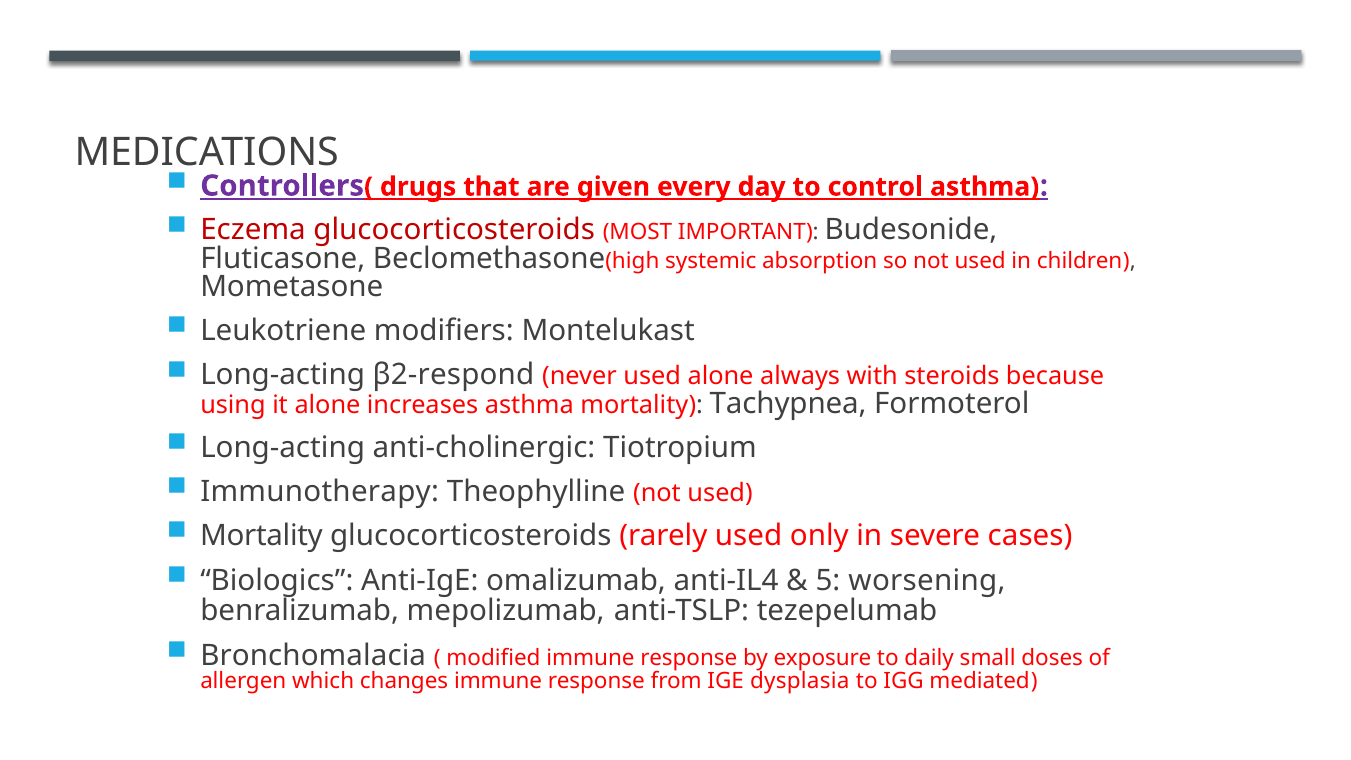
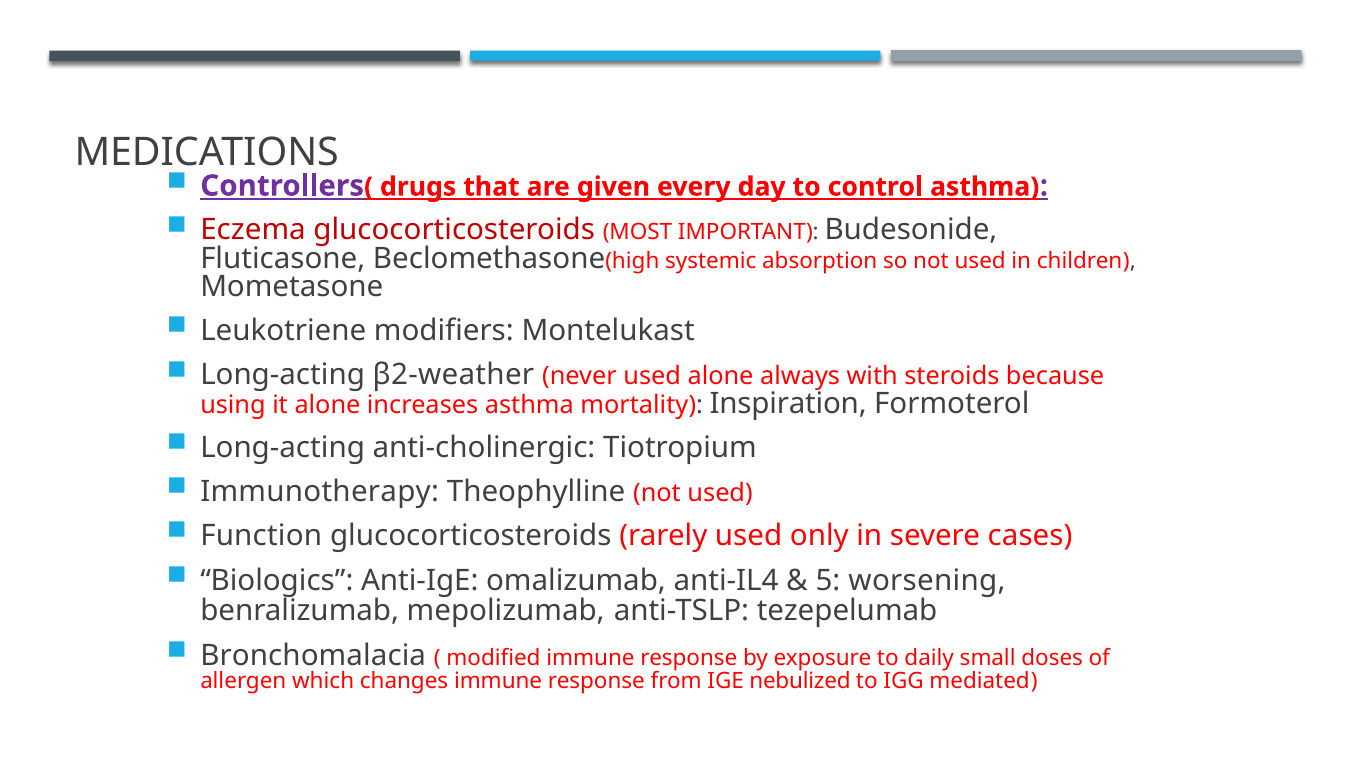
β2-respond: β2-respond -> β2-weather
Tachypnea: Tachypnea -> Inspiration
Mortality: Mortality -> Function
dysplasia: dysplasia -> nebulized
